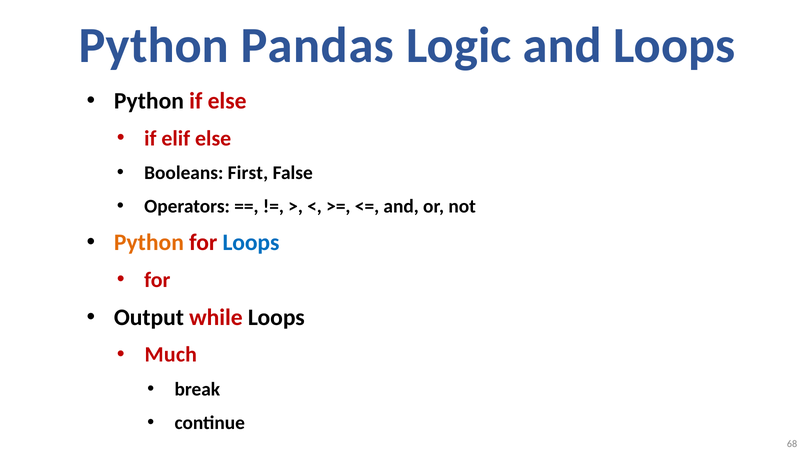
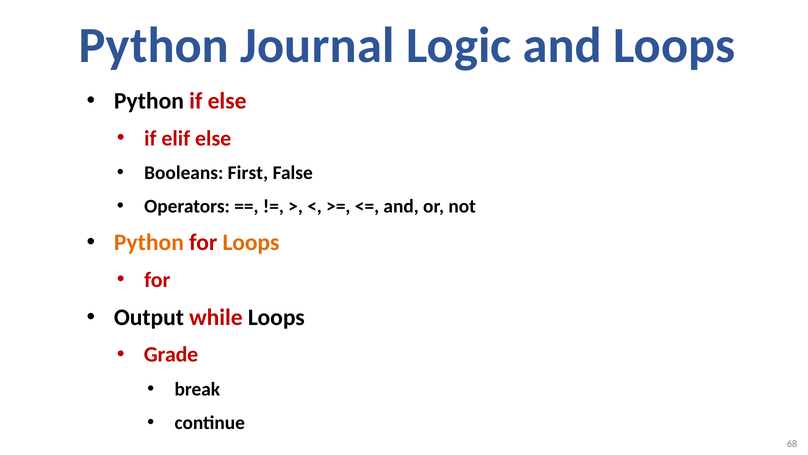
Pandas: Pandas -> Journal
Loops at (251, 242) colour: blue -> orange
Much: Much -> Grade
